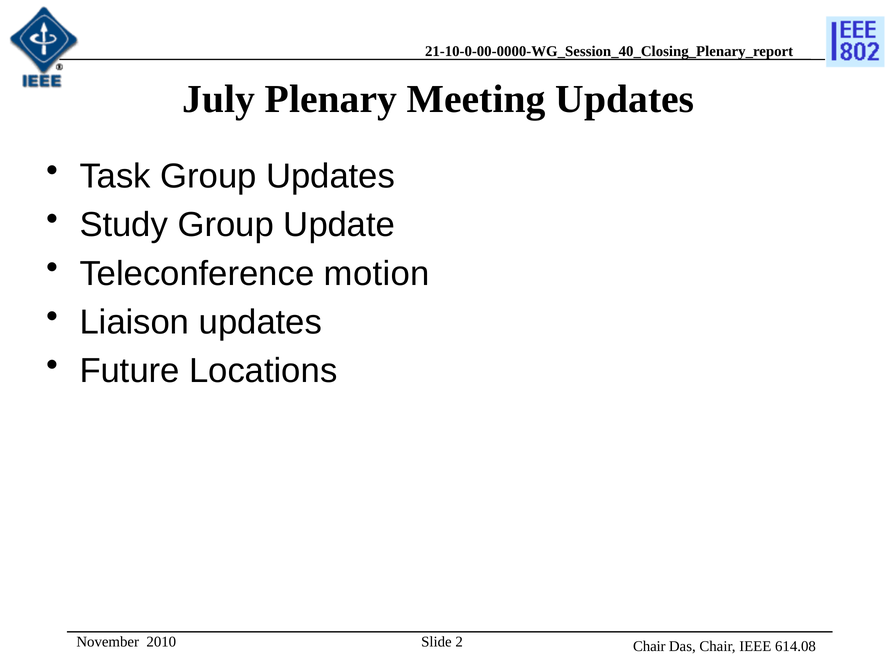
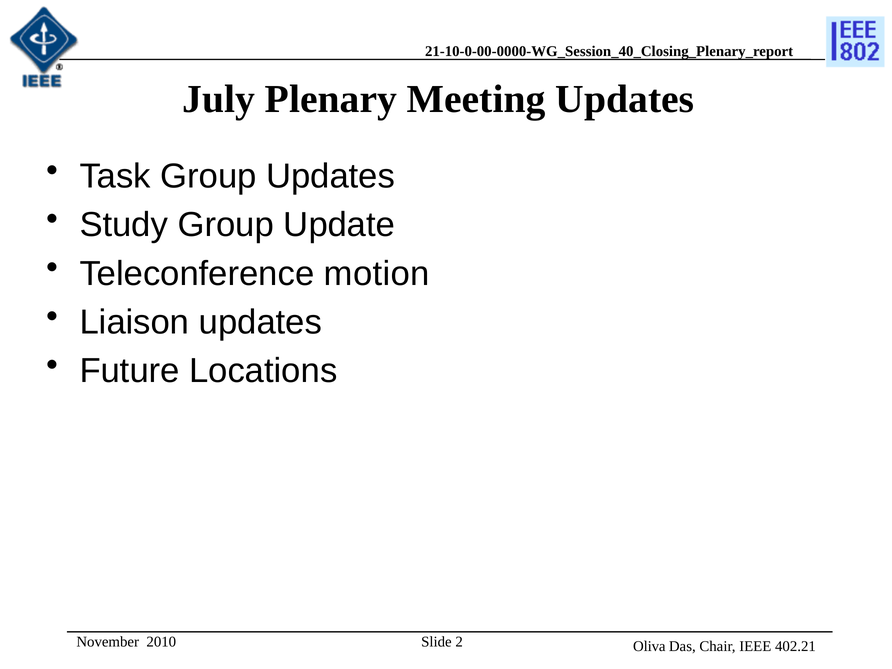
2010 Chair: Chair -> Oliva
614.08: 614.08 -> 402.21
